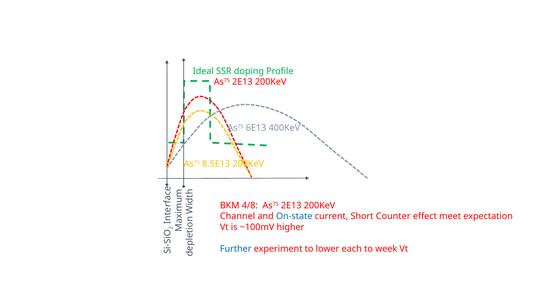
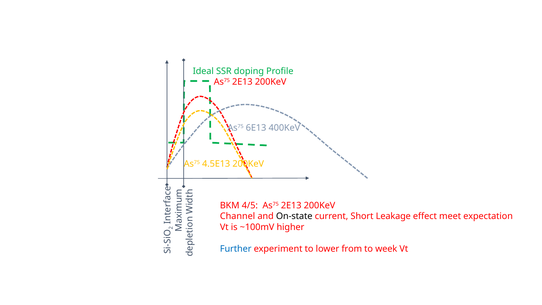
8.5E13: 8.5E13 -> 4.5E13
4/8: 4/8 -> 4/5
On-state colour: blue -> black
Counter: Counter -> Leakage
each: each -> from
